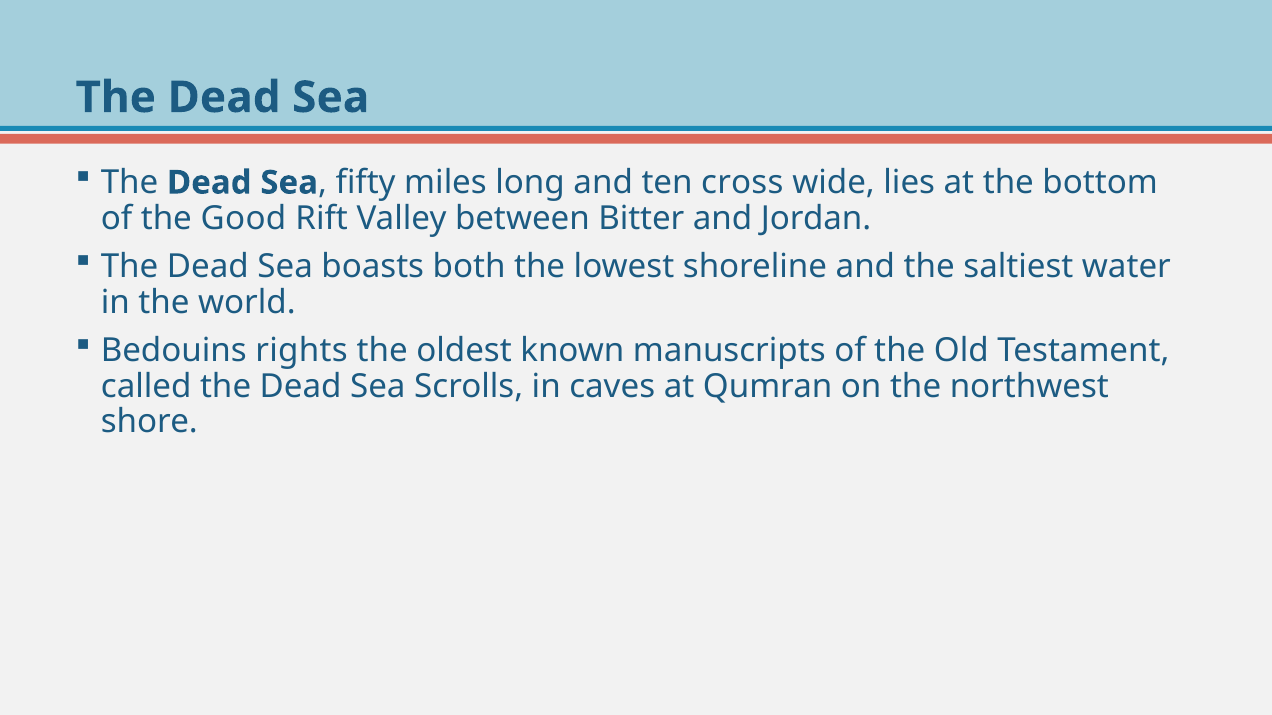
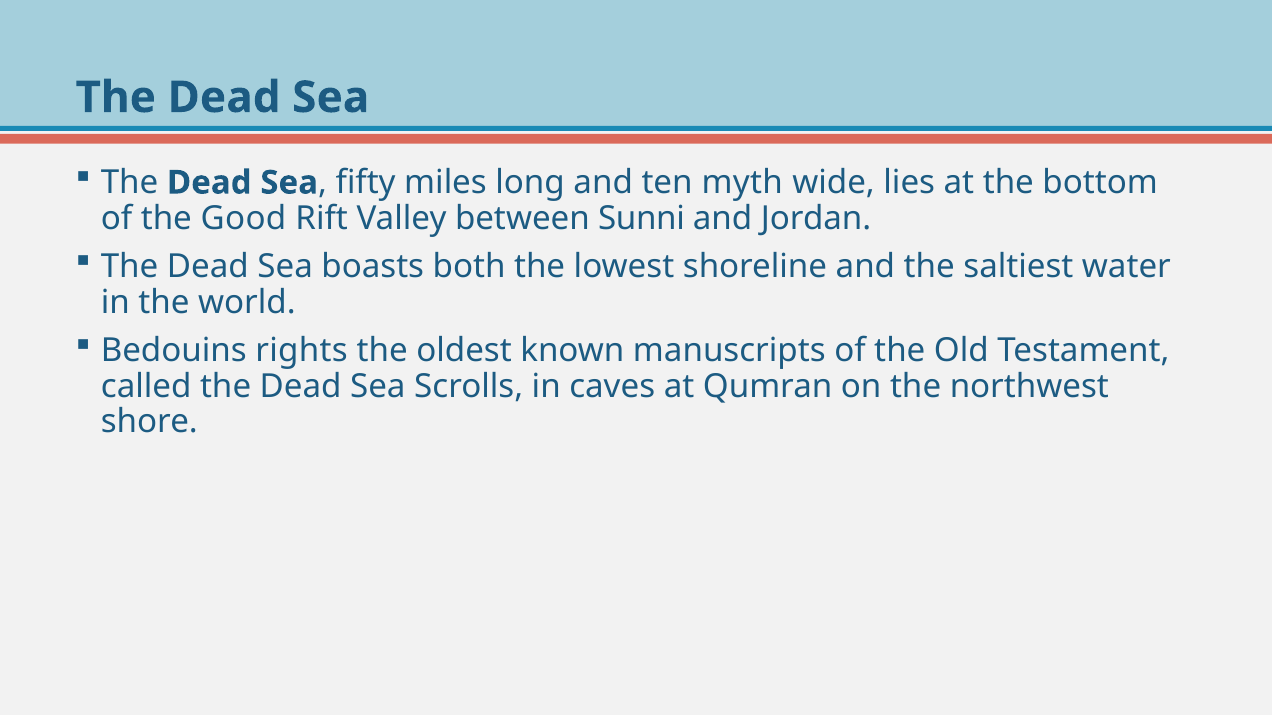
cross: cross -> myth
Bitter: Bitter -> Sunni
